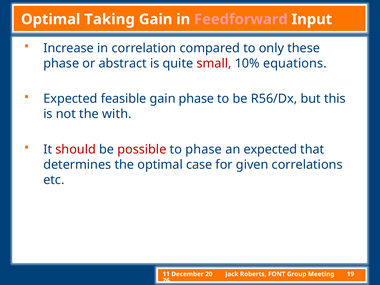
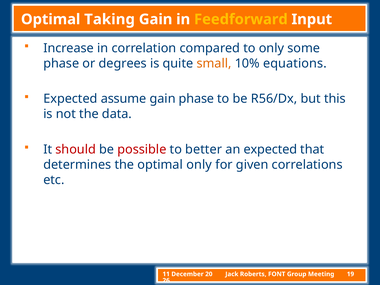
Feedforward colour: pink -> yellow
these: these -> some
abstract: abstract -> degrees
small colour: red -> orange
feasible: feasible -> assume
with: with -> data
to phase: phase -> better
optimal case: case -> only
